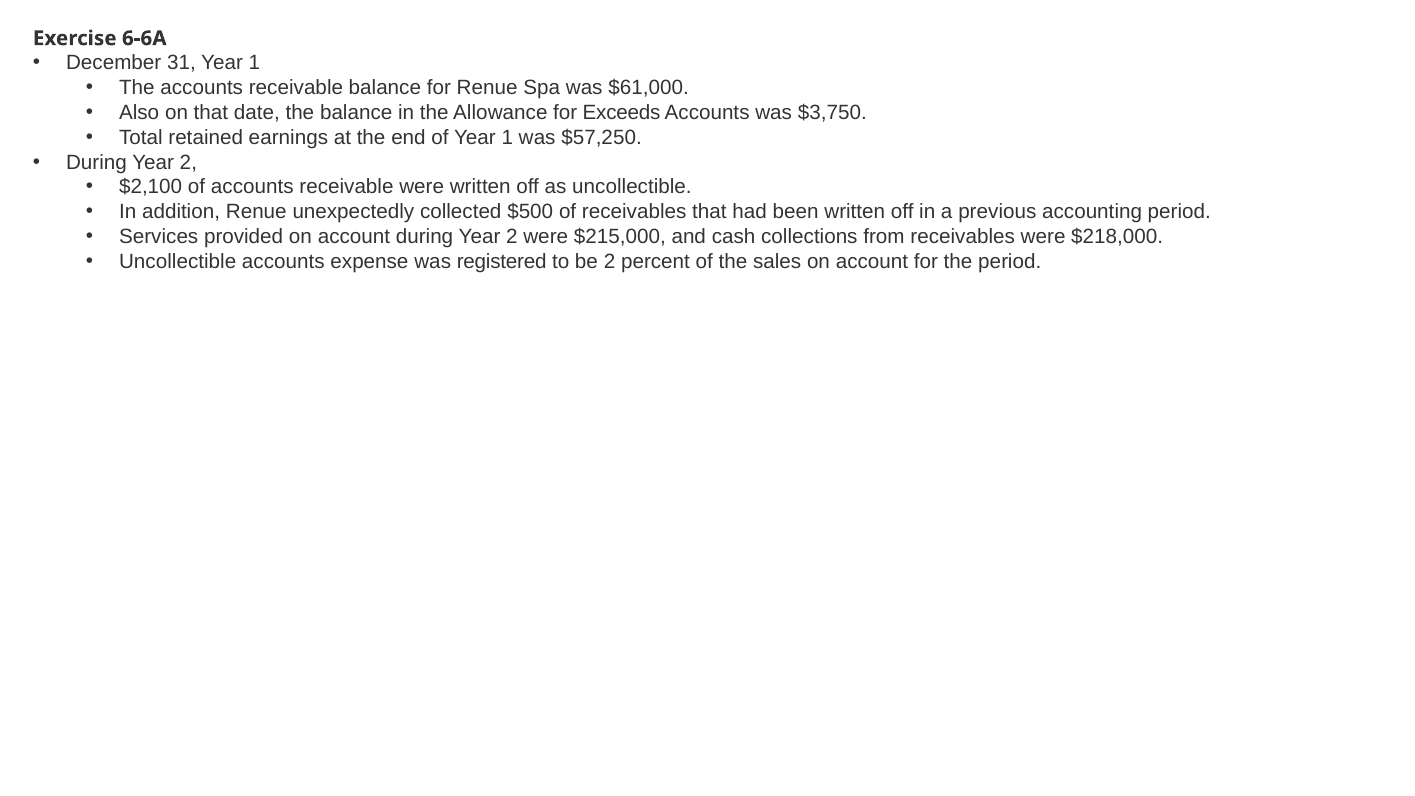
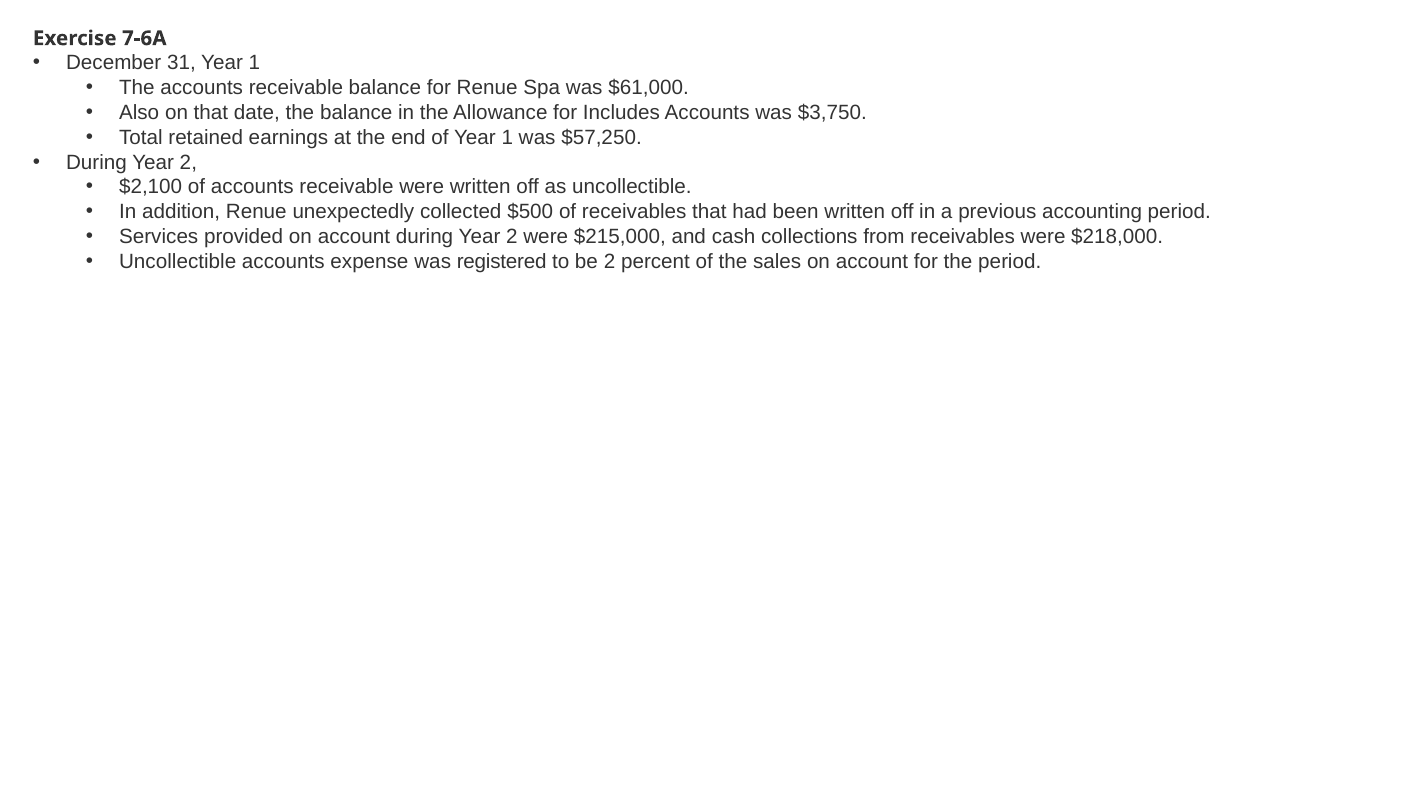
6-6A: 6-6A -> 7-6A
Exceeds: Exceeds -> Includes
